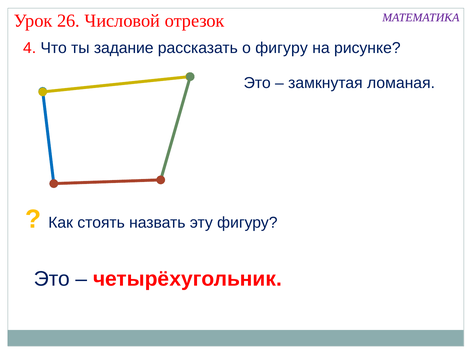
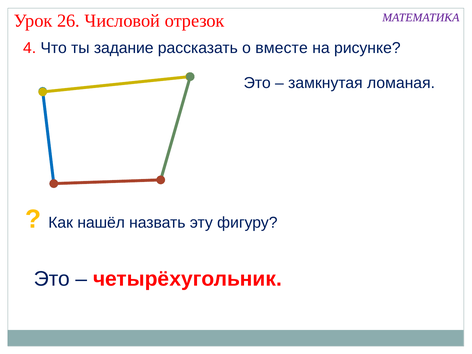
о фигуру: фигуру -> вместе
стоять: стоять -> нашёл
